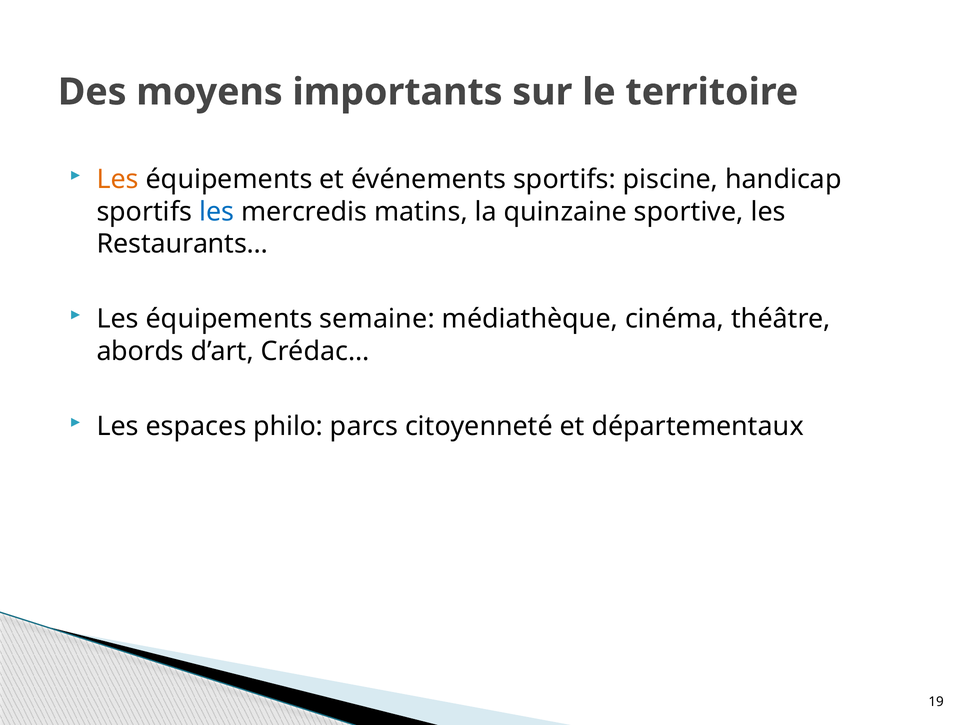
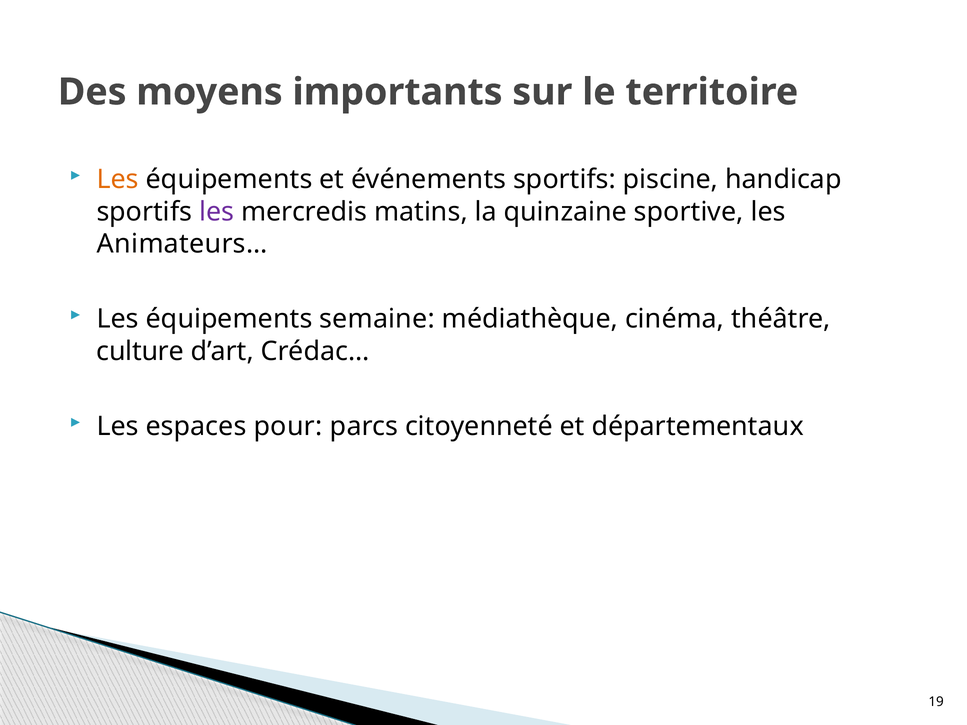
les at (217, 212) colour: blue -> purple
Restaurants…: Restaurants… -> Animateurs…
abords: abords -> culture
philo: philo -> pour
